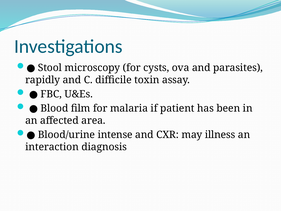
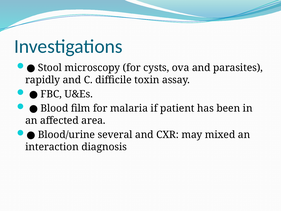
intense: intense -> several
illness: illness -> mixed
